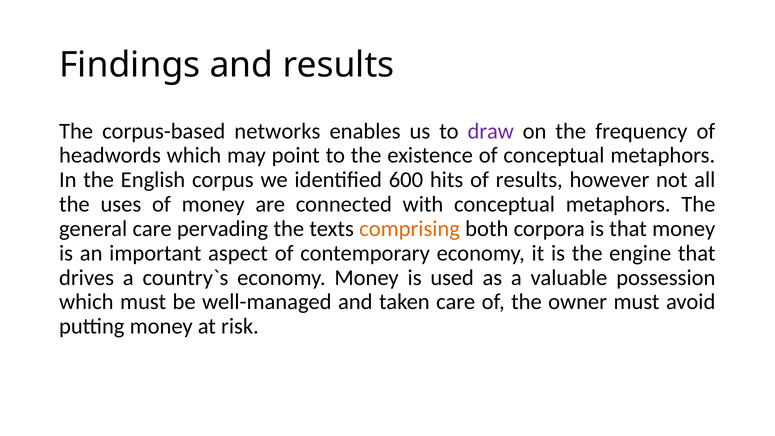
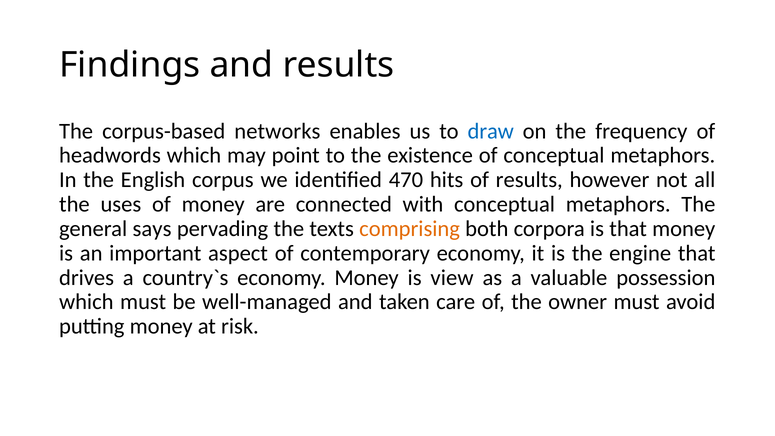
draw colour: purple -> blue
600: 600 -> 470
general care: care -> says
used: used -> view
